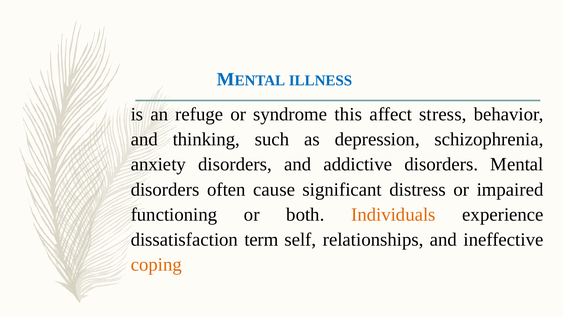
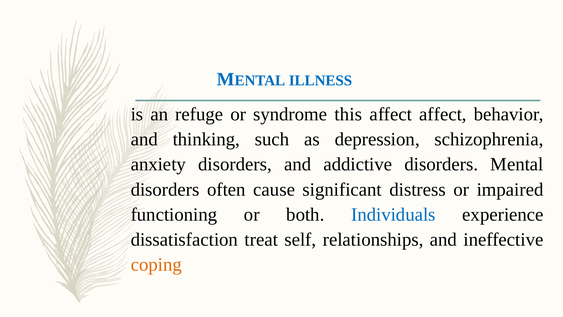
affect stress: stress -> affect
Individuals colour: orange -> blue
term: term -> treat
